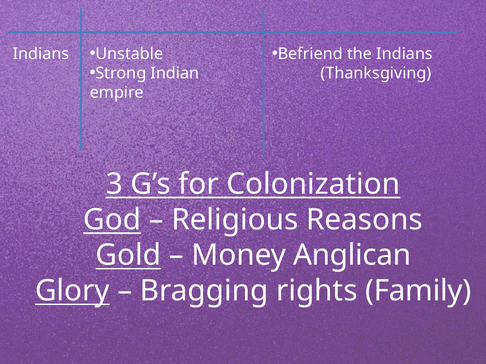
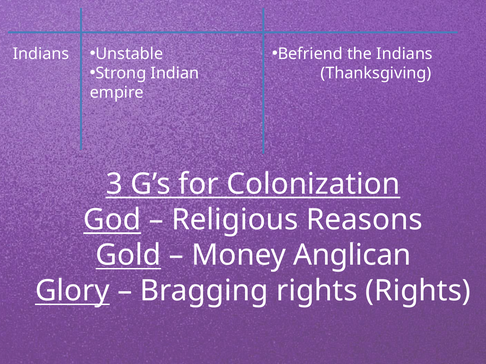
rights Family: Family -> Rights
